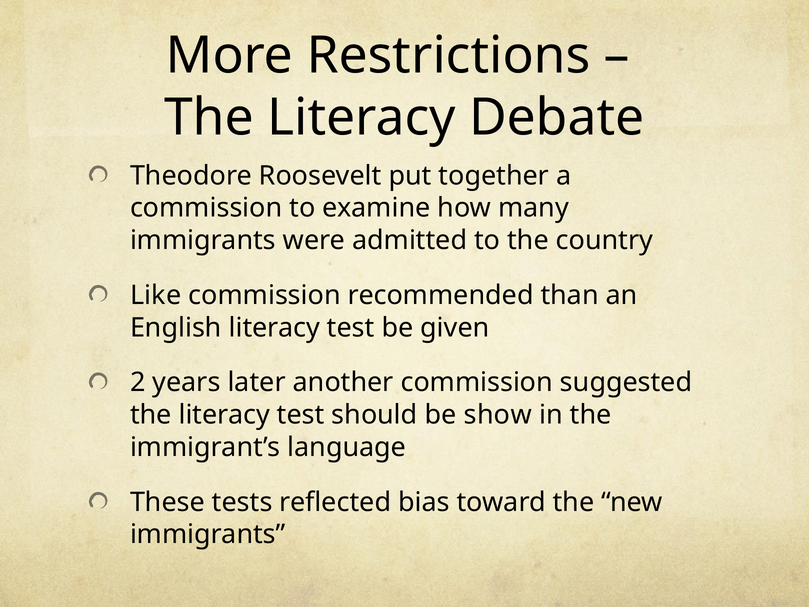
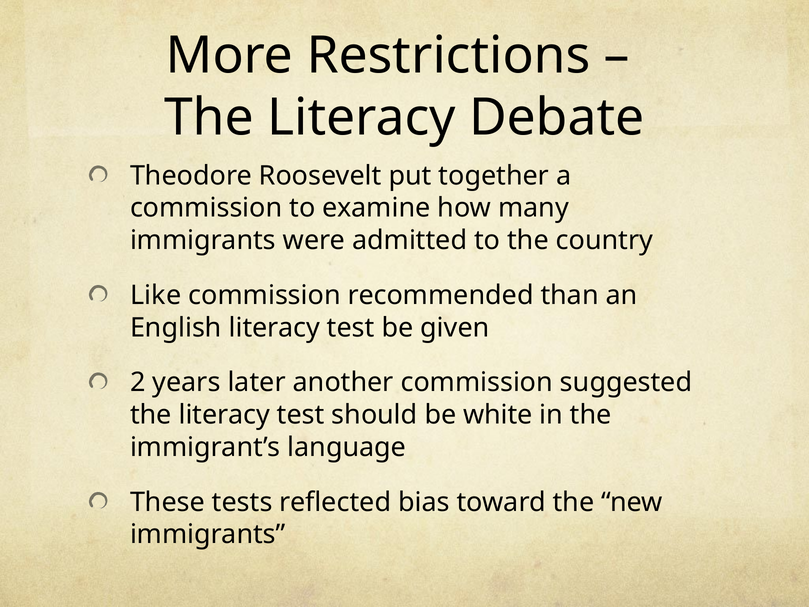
show: show -> white
